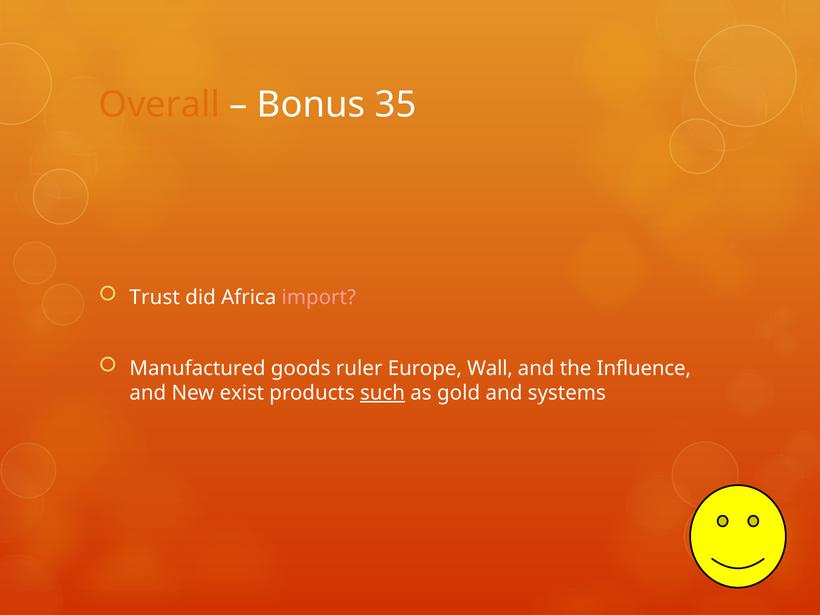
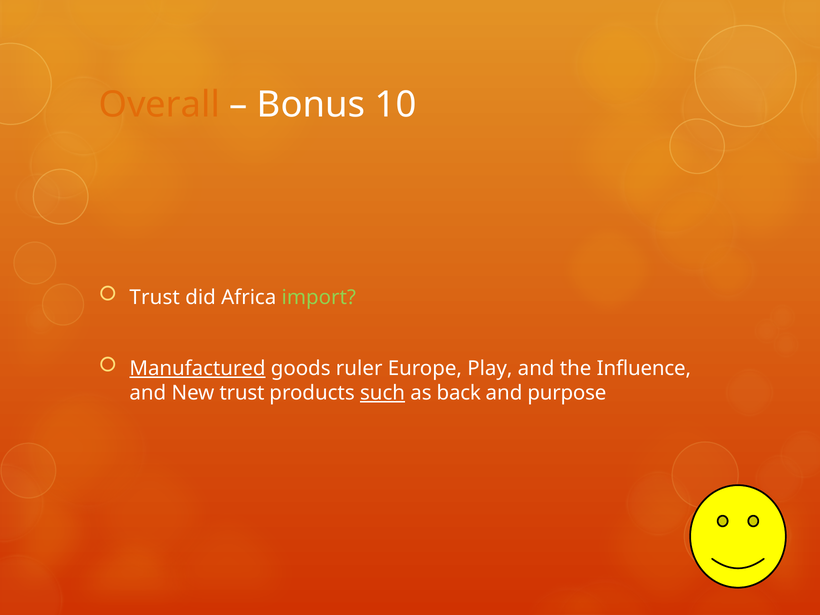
35: 35 -> 10
import colour: pink -> light green
Manufactured underline: none -> present
Wall: Wall -> Play
New exist: exist -> trust
gold: gold -> back
systems: systems -> purpose
